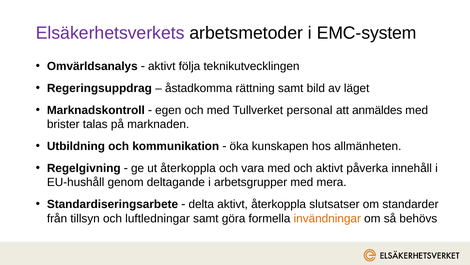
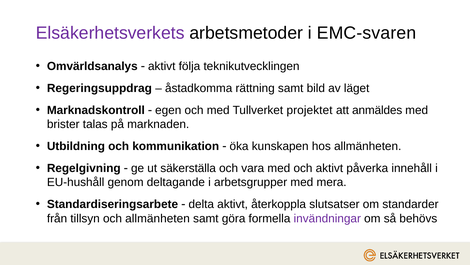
EMC-system: EMC-system -> EMC-svaren
personal: personal -> projektet
ut återkoppla: återkoppla -> säkerställa
och luftledningar: luftledningar -> allmänheten
invändningar colour: orange -> purple
